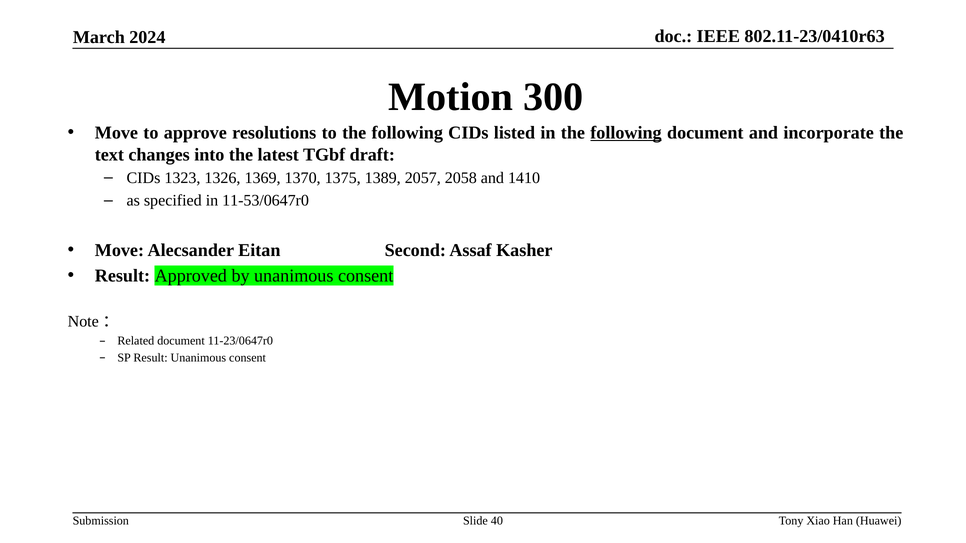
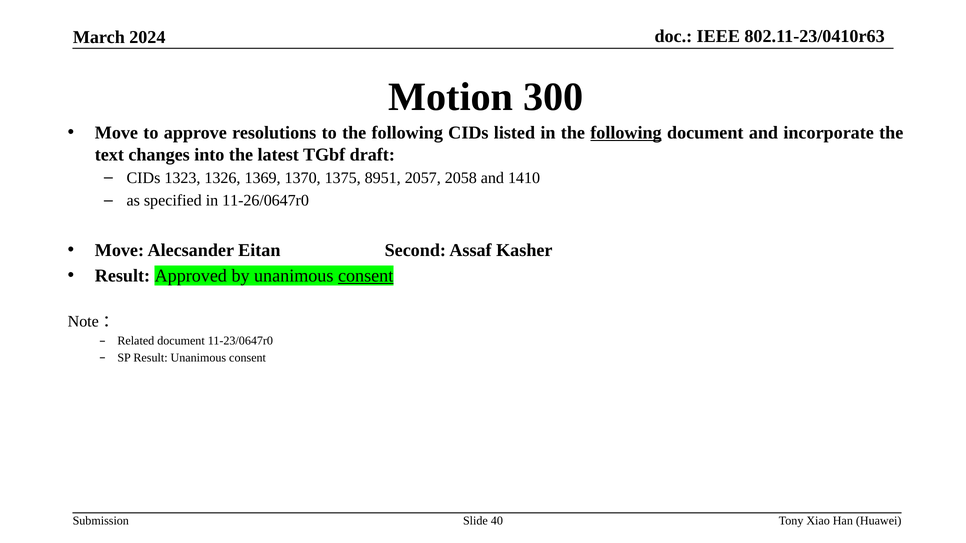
1389: 1389 -> 8951
11-53/0647r0: 11-53/0647r0 -> 11-26/0647r0
consent at (366, 276) underline: none -> present
